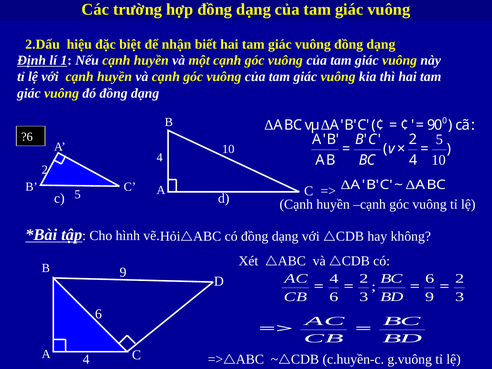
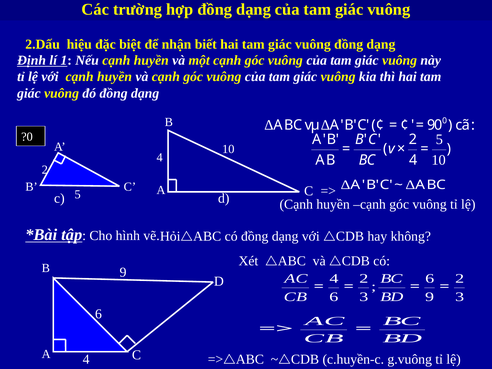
?6: ?6 -> ?0
